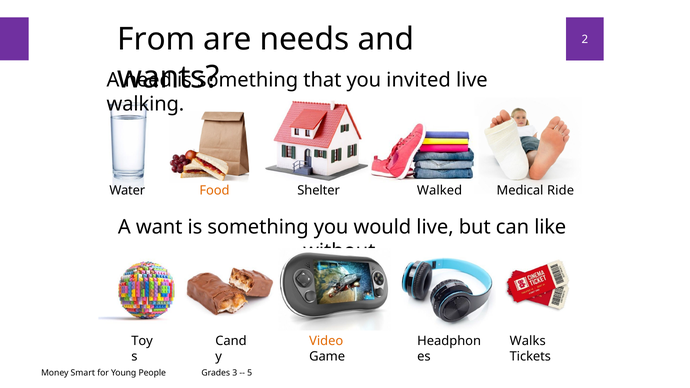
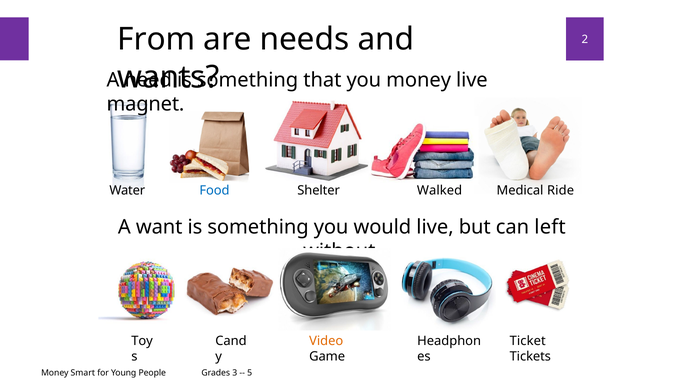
you invited: invited -> money
walking: walking -> magnet
Food colour: orange -> blue
like: like -> left
Walks: Walks -> Ticket
